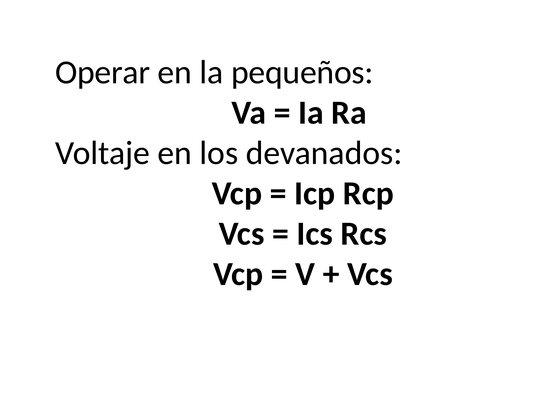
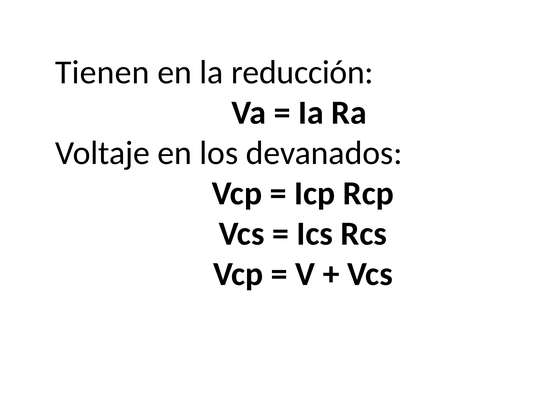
Operar: Operar -> Tienen
pequeños: pequeños -> reducción
